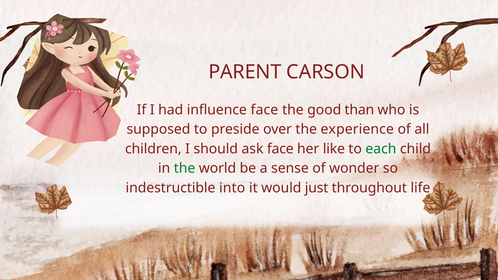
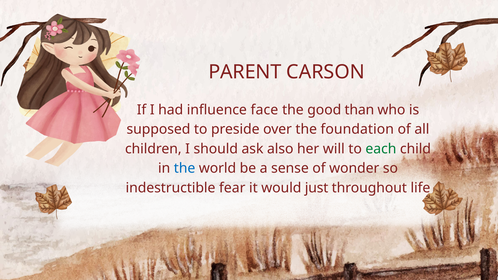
experience: experience -> foundation
ask face: face -> also
like: like -> will
the at (185, 168) colour: green -> blue
into: into -> fear
